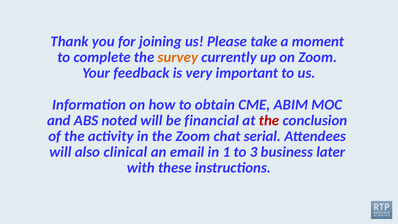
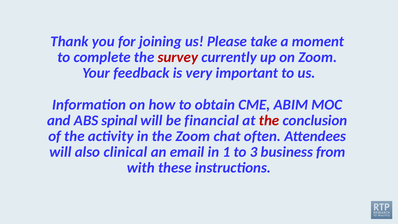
survey colour: orange -> red
noted: noted -> spinal
serial: serial -> often
later: later -> from
